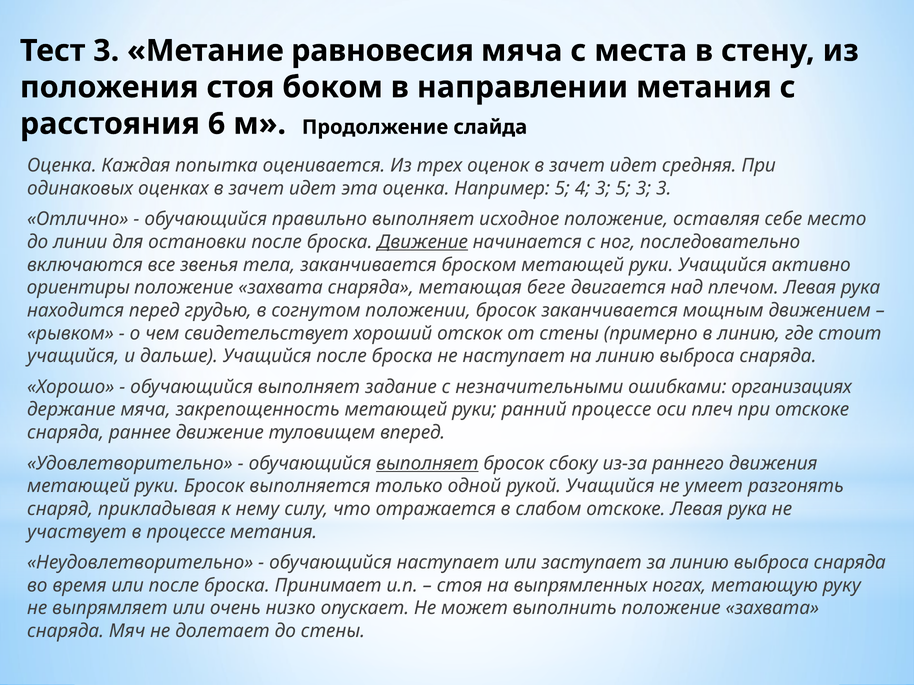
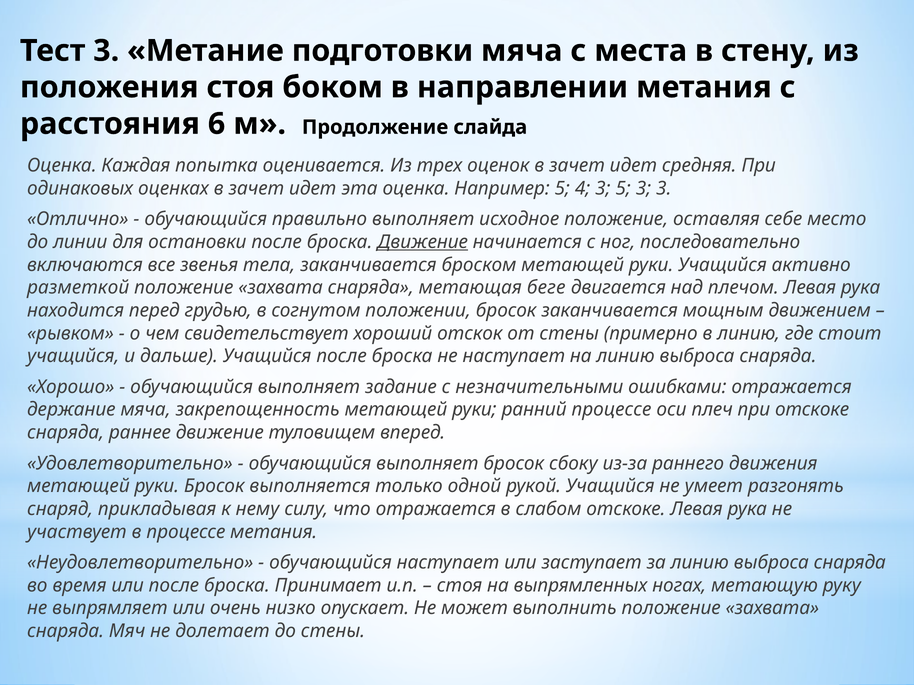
равновесия: равновесия -> подготовки
ориентиры: ориентиры -> разметкой
ошибками организациях: организациях -> отражается
выполняет at (427, 464) underline: present -> none
